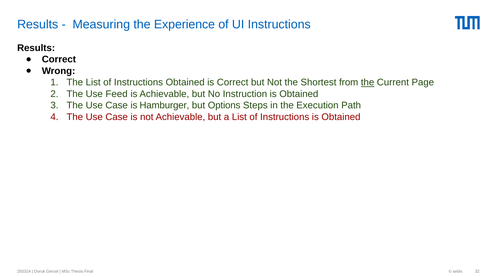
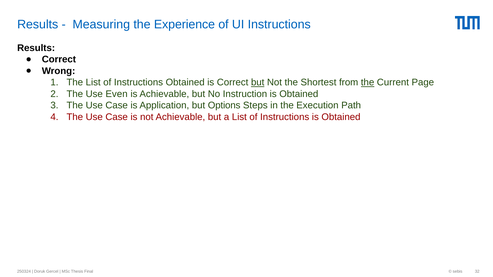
but at (258, 83) underline: none -> present
Feed: Feed -> Even
Hamburger: Hamburger -> Application
